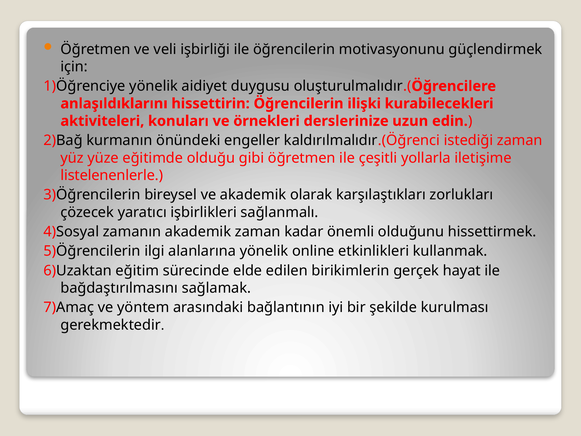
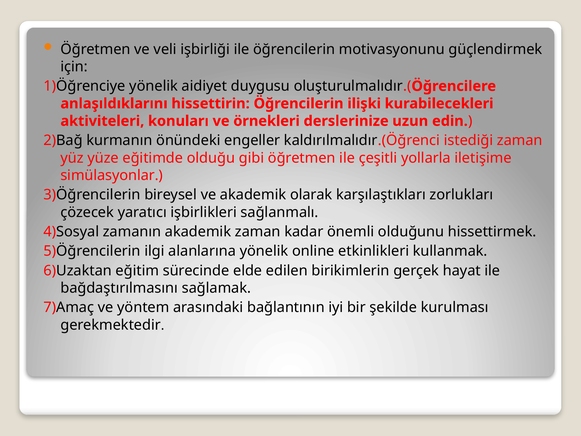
listelenenlerle: listelenenlerle -> simülasyonlar
